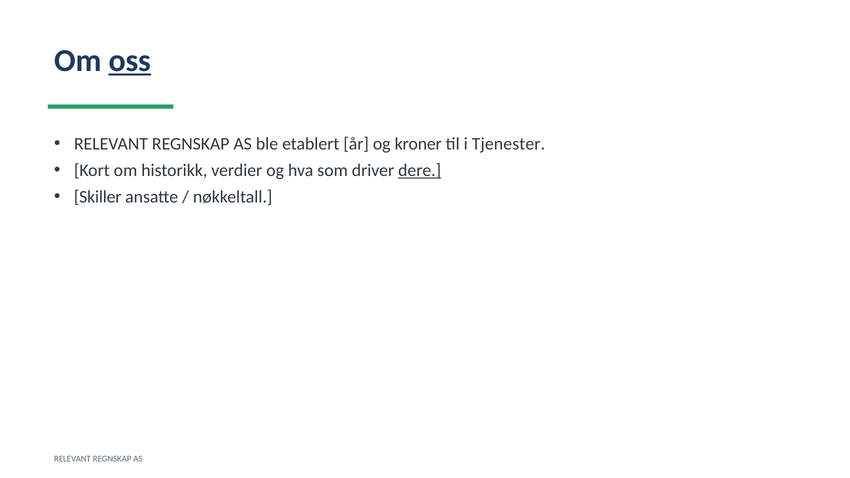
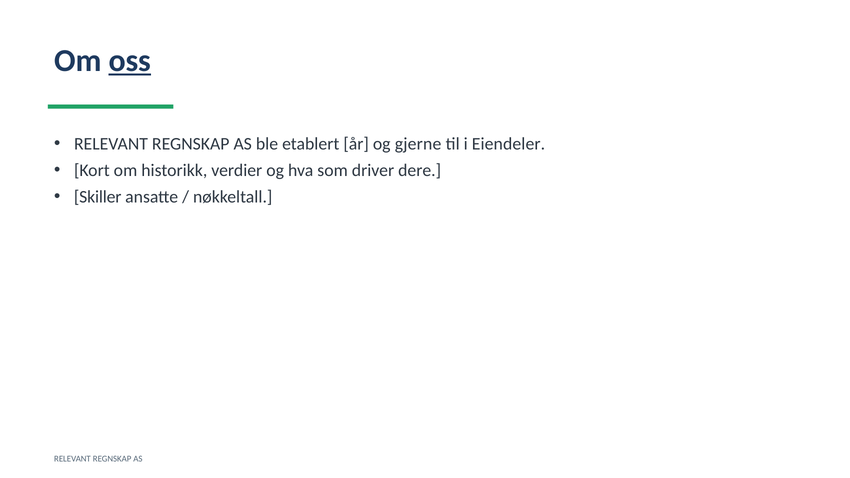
kroner: kroner -> gjerne
Tjenester: Tjenester -> Eiendeler
dere underline: present -> none
